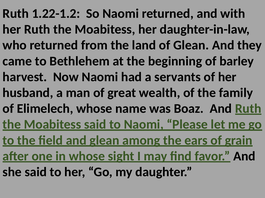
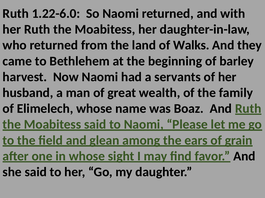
1.22-1.2: 1.22-1.2 -> 1.22-6.0
of Glean: Glean -> Walks
